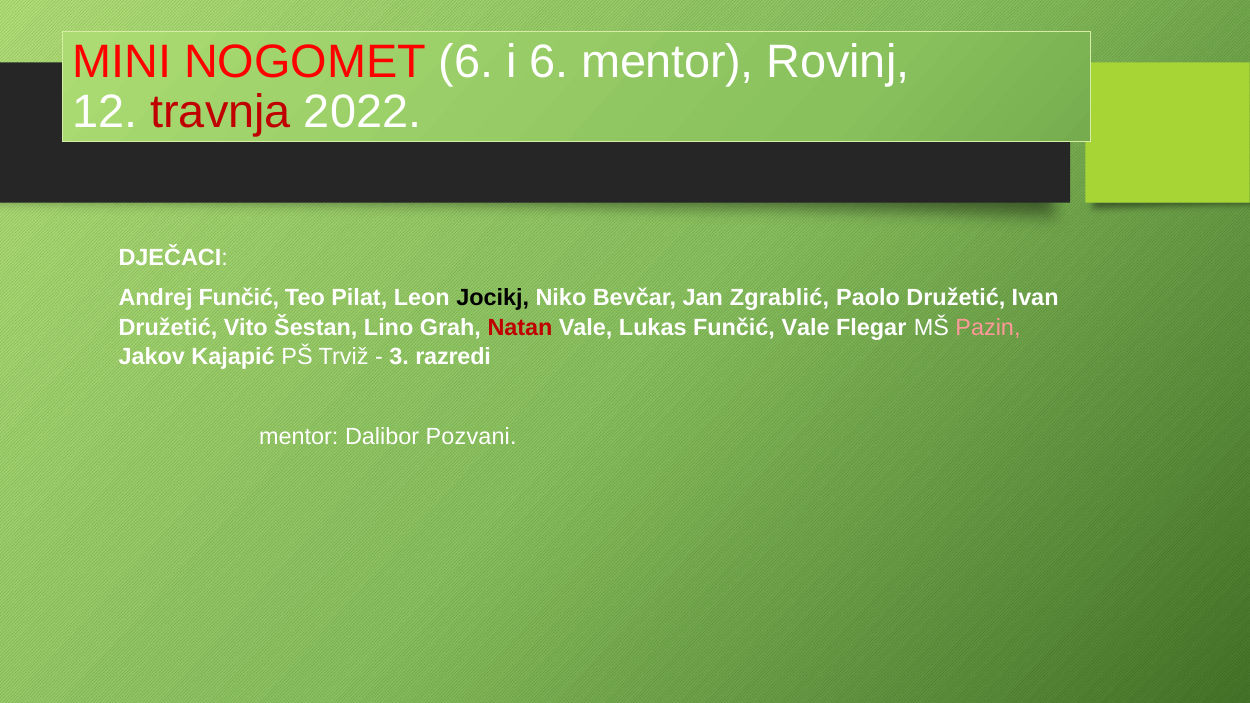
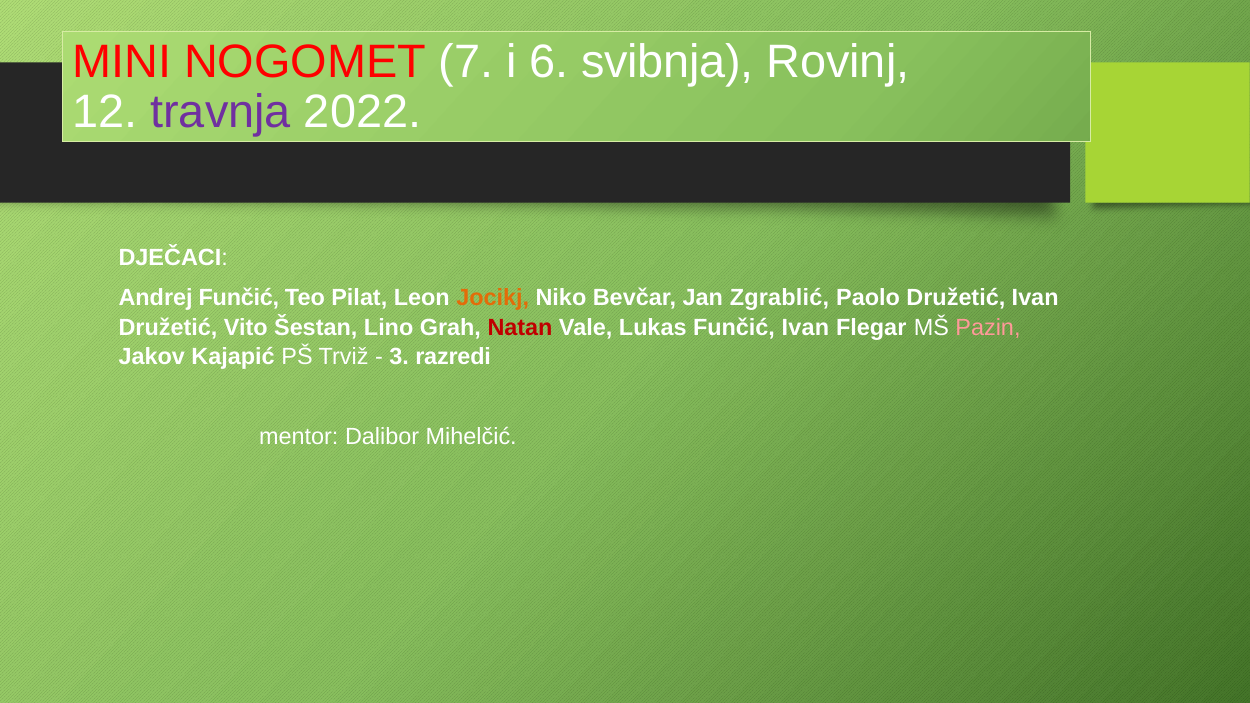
NOGOMET 6: 6 -> 7
6 mentor: mentor -> svibnja
travnja colour: red -> purple
Jocikj colour: black -> orange
Funčić Vale: Vale -> Ivan
Pozvani: Pozvani -> Mihelčić
